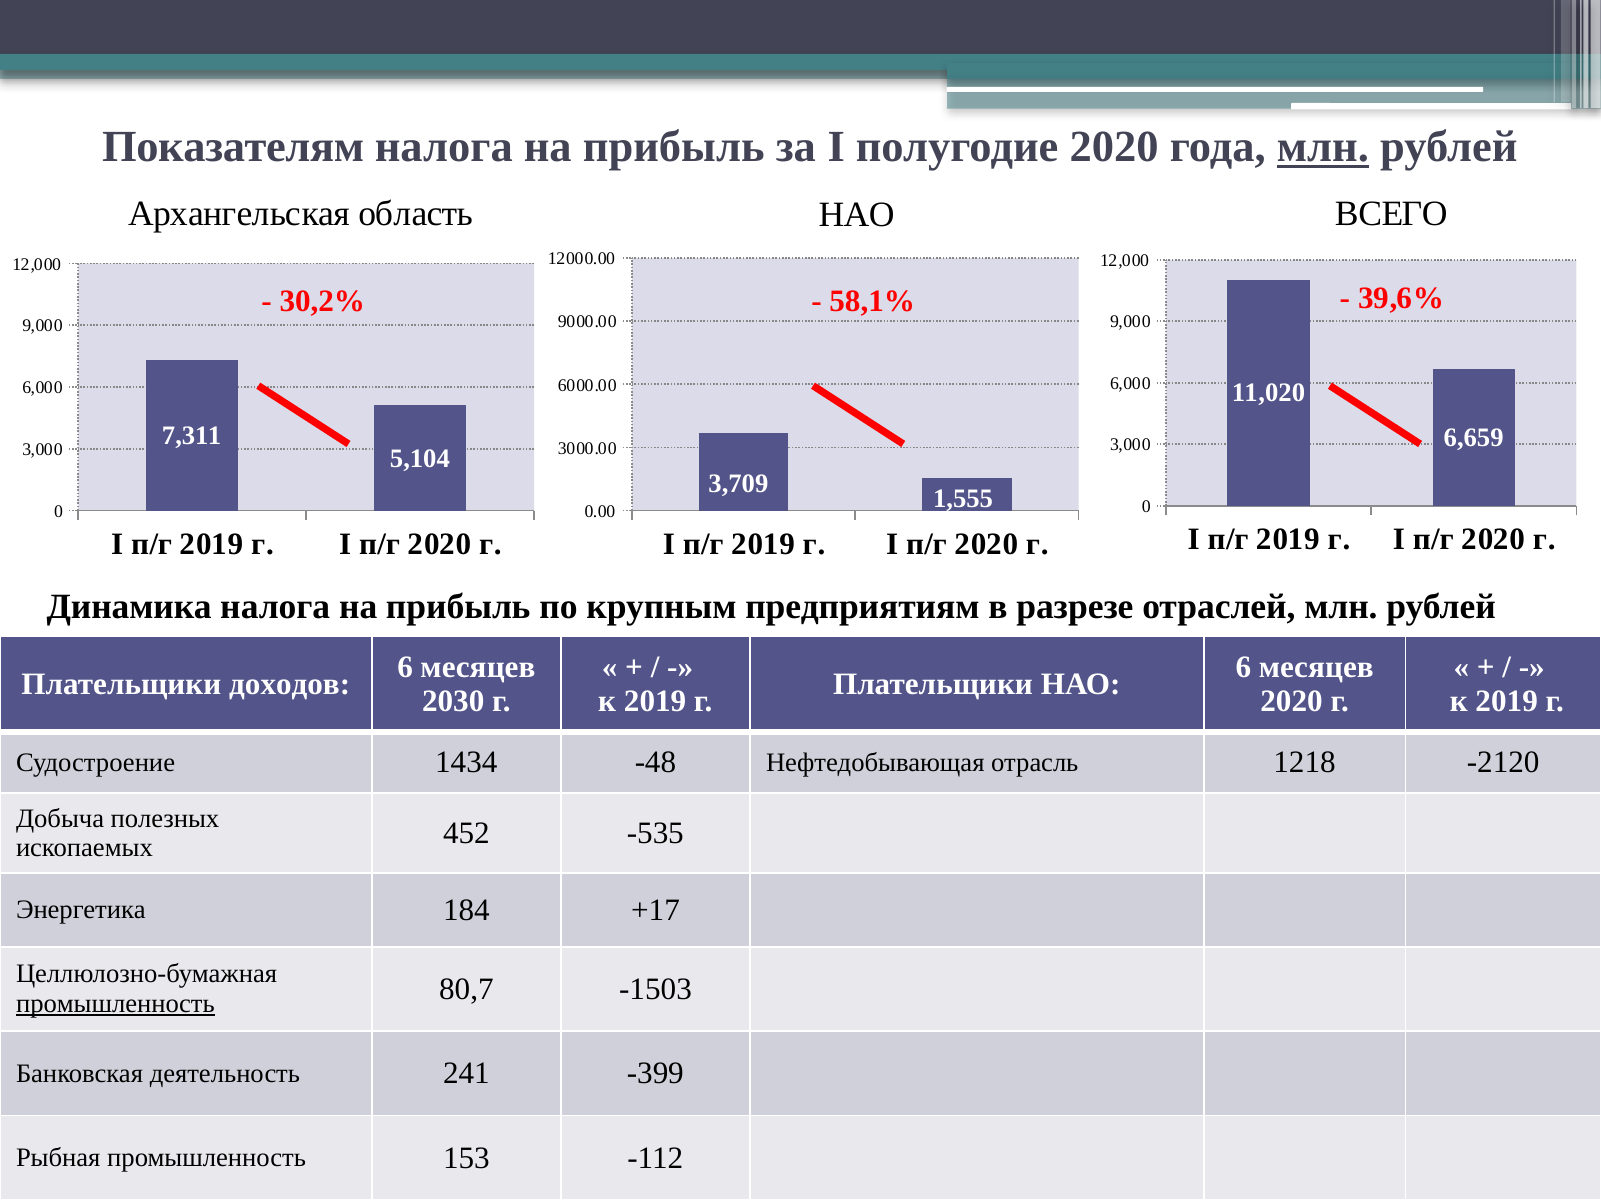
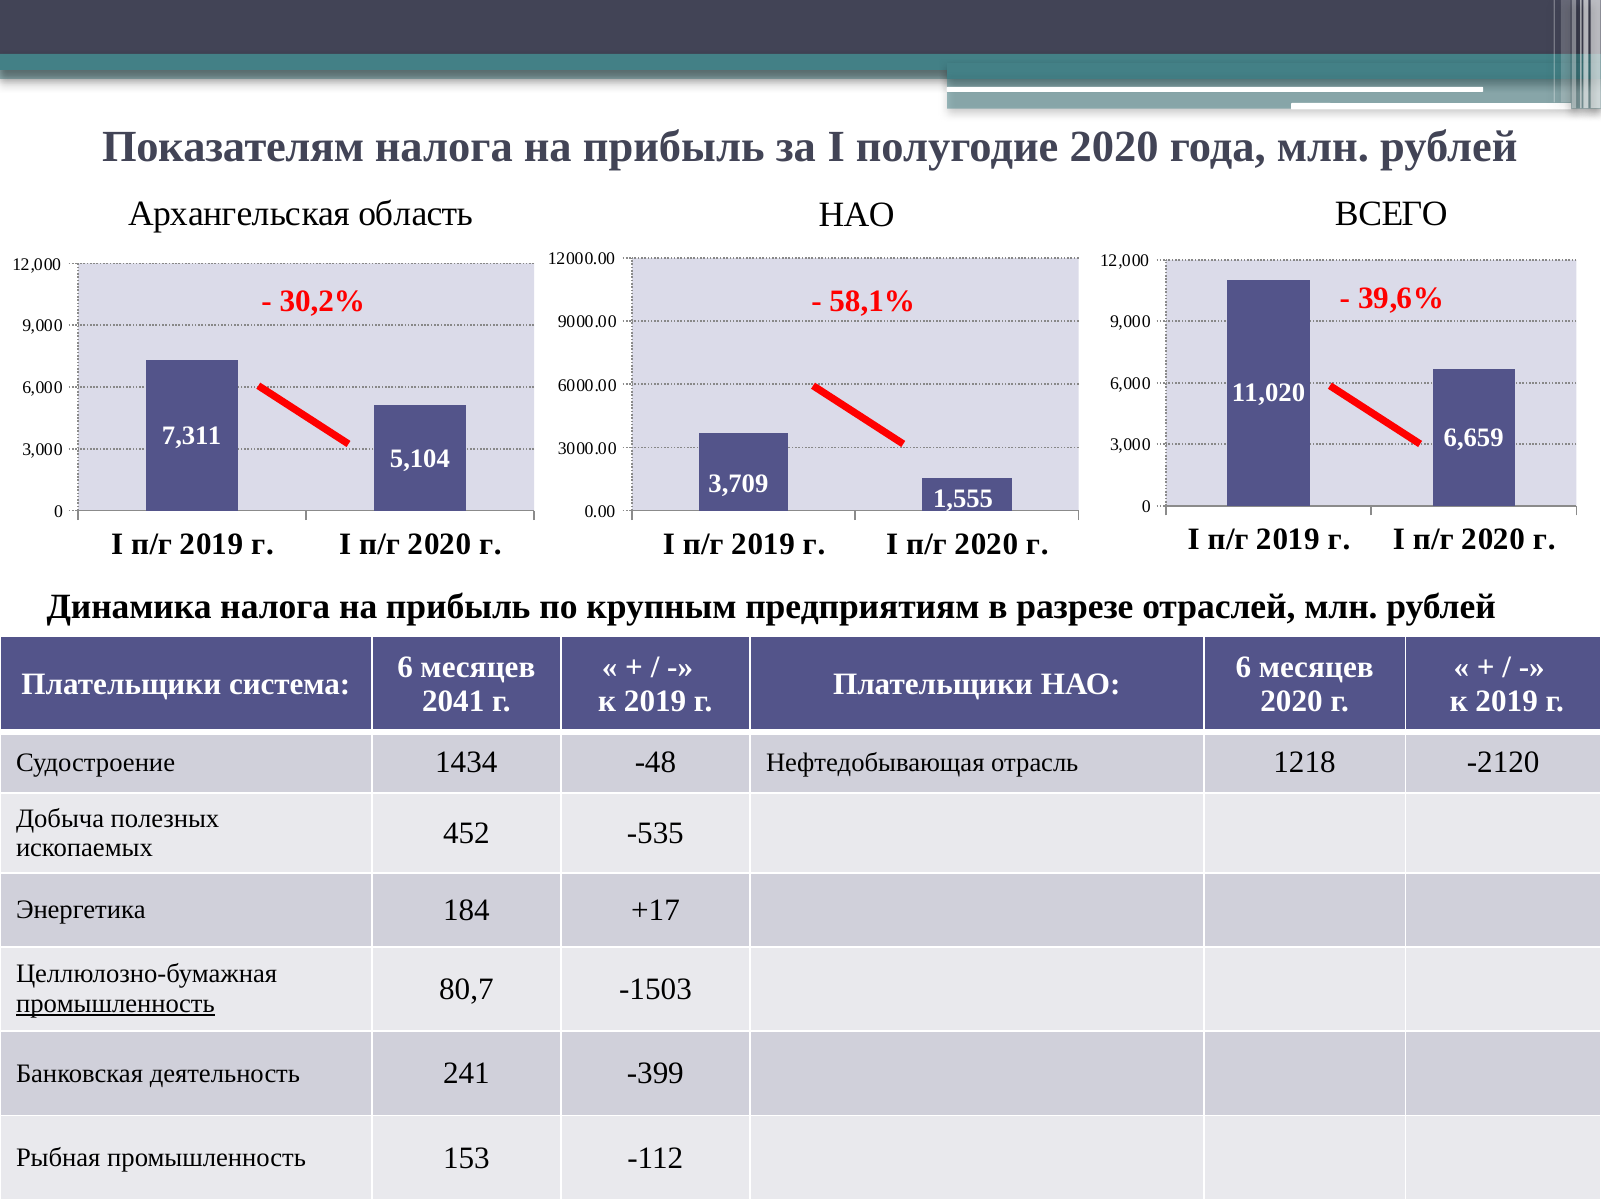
млн at (1323, 147) underline: present -> none
доходов: доходов -> система
2030: 2030 -> 2041
